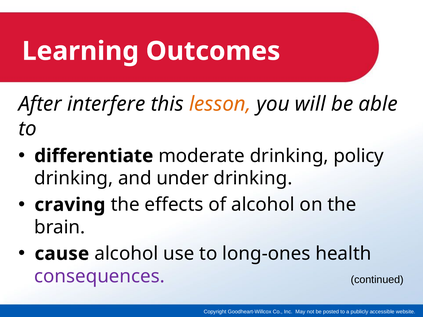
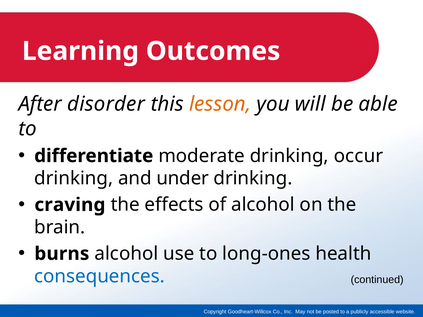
interfere: interfere -> disorder
policy: policy -> occur
cause: cause -> burns
consequences colour: purple -> blue
